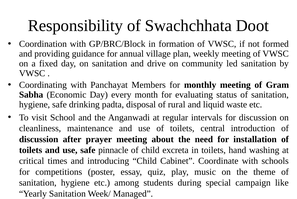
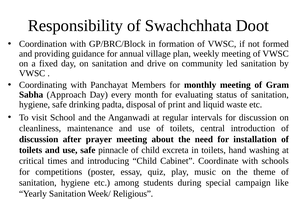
Economic: Economic -> Approach
rural: rural -> print
Managed: Managed -> Religious
